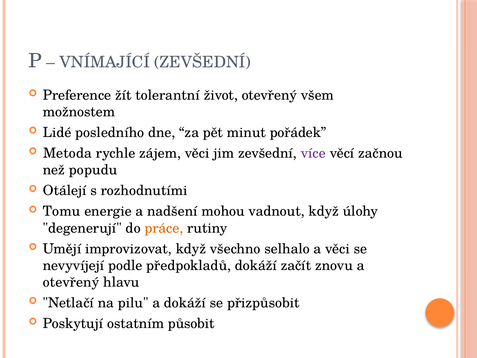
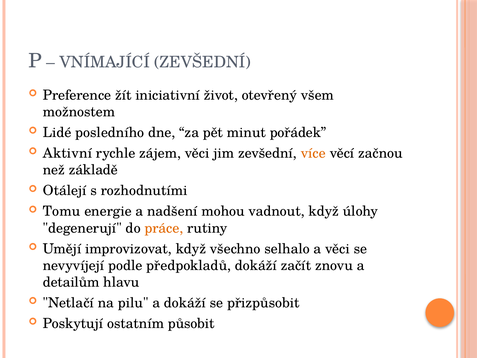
tolerantní: tolerantní -> iniciativní
Metoda: Metoda -> Aktivní
více colour: purple -> orange
popudu: popudu -> základě
otevřený at (71, 282): otevřený -> detailům
